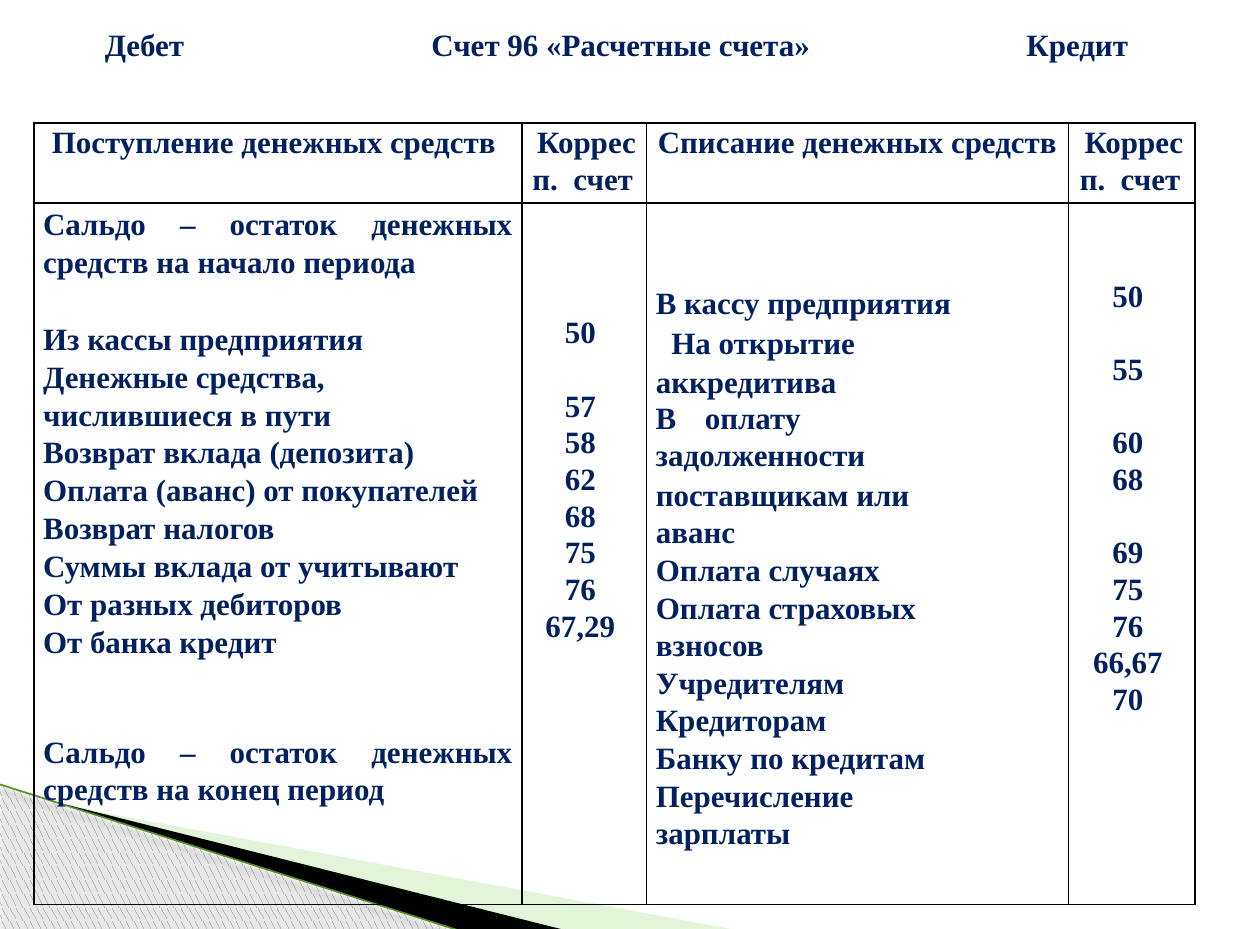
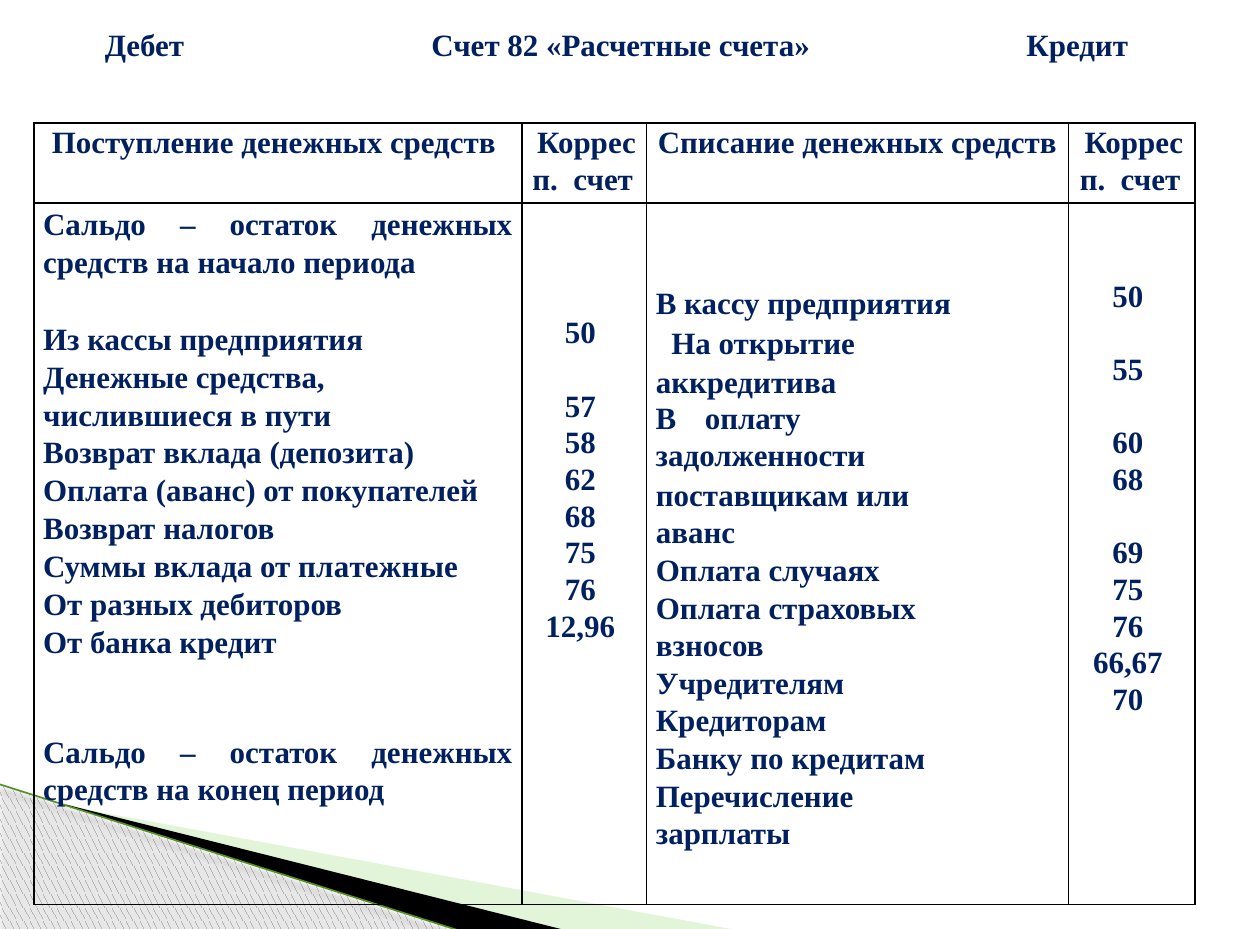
96: 96 -> 82
учитывают: учитывают -> платежные
67,29: 67,29 -> 12,96
